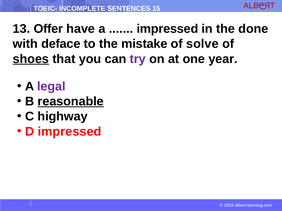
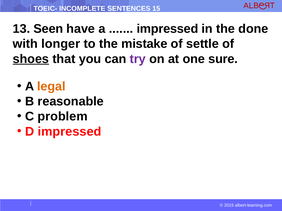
Offer: Offer -> Seen
deface: deface -> longer
solve: solve -> settle
year: year -> sure
legal colour: purple -> orange
reasonable underline: present -> none
highway: highway -> problem
